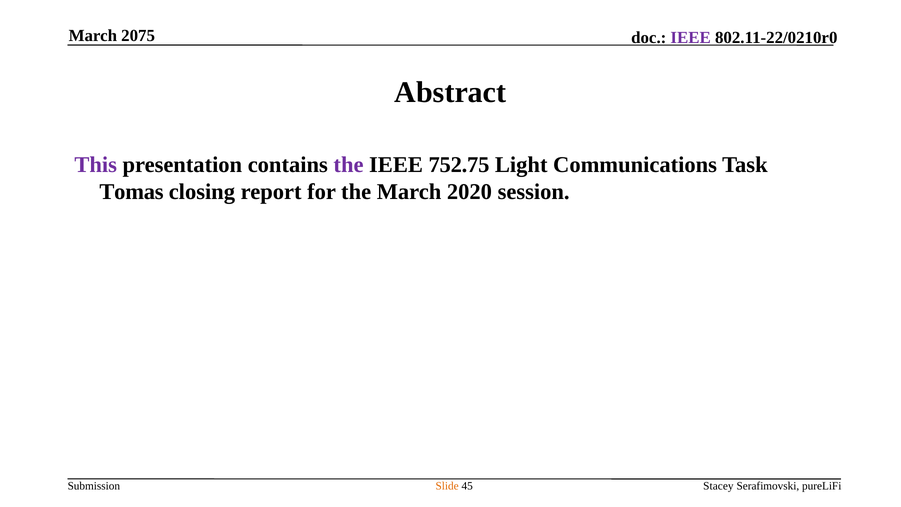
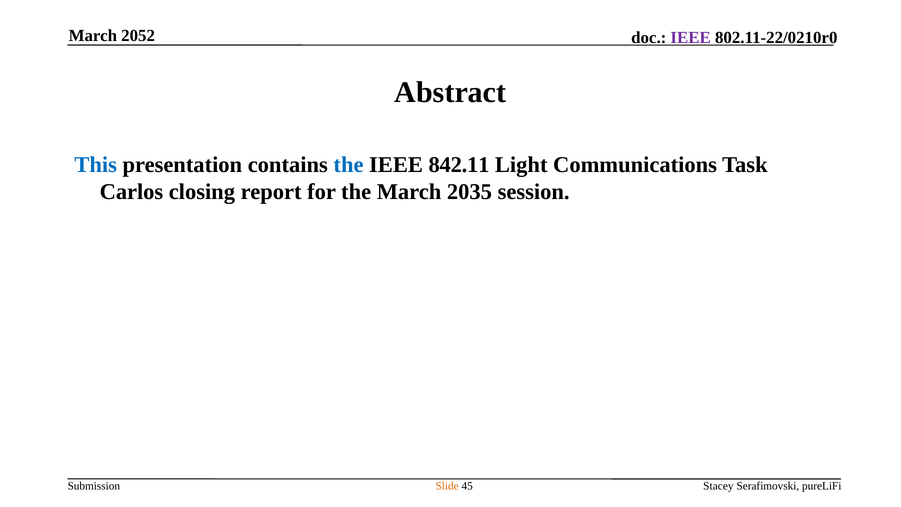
2075: 2075 -> 2052
This colour: purple -> blue
the at (349, 165) colour: purple -> blue
752.75: 752.75 -> 842.11
Tomas: Tomas -> Carlos
2020: 2020 -> 2035
